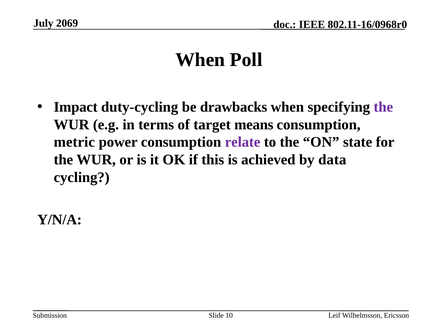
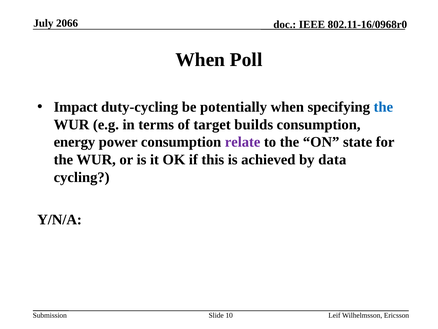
2069: 2069 -> 2066
drawbacks: drawbacks -> potentially
the at (383, 107) colour: purple -> blue
means: means -> builds
metric: metric -> energy
